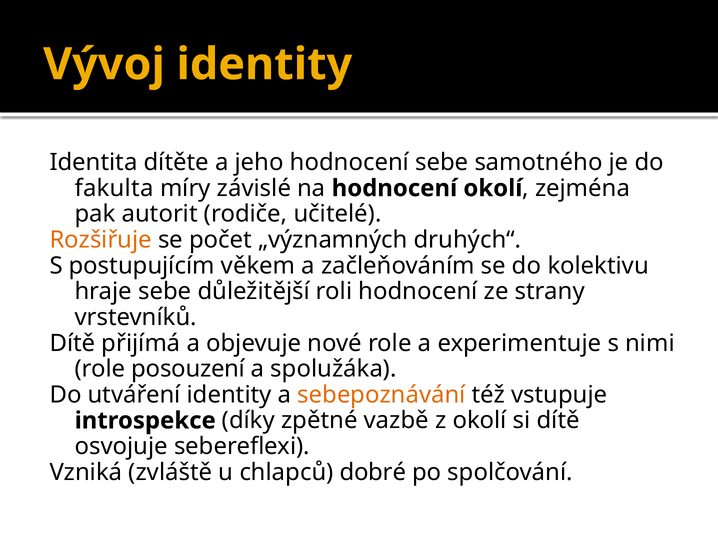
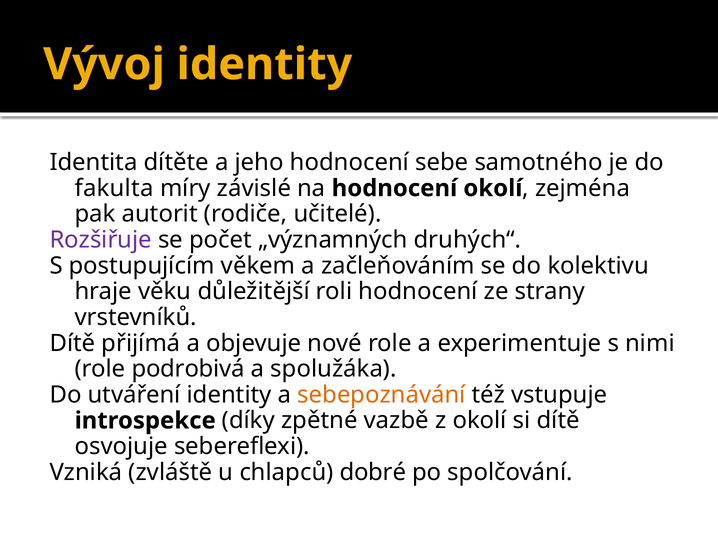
Rozšiřuje colour: orange -> purple
hraje sebe: sebe -> věku
posouzení: posouzení -> podrobivá
